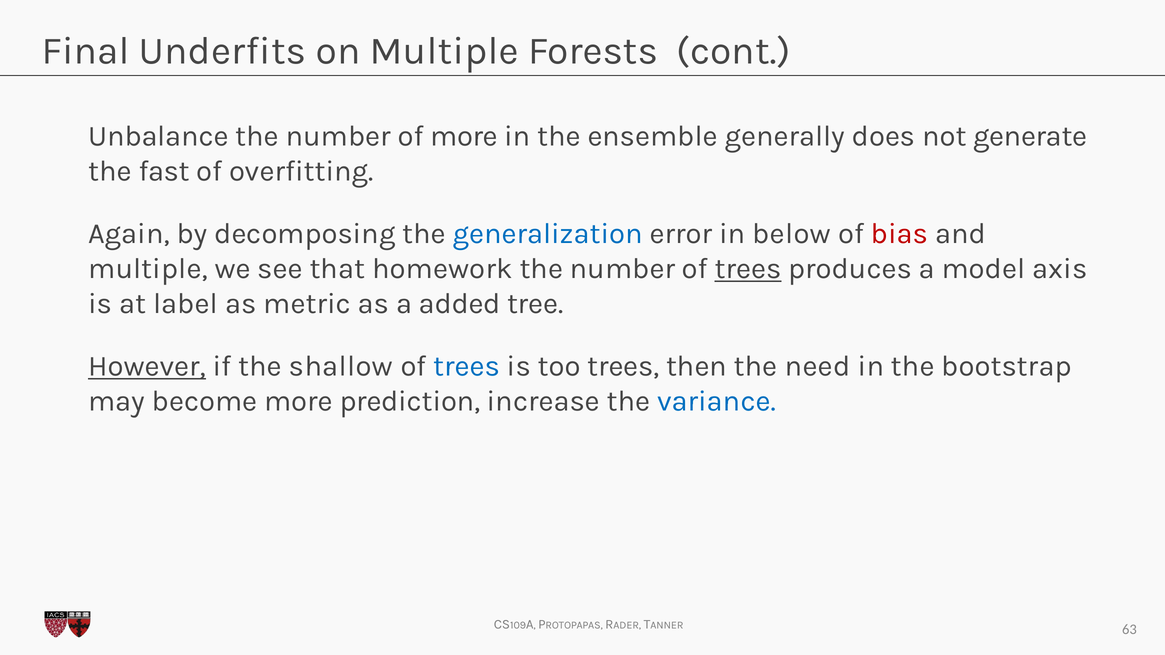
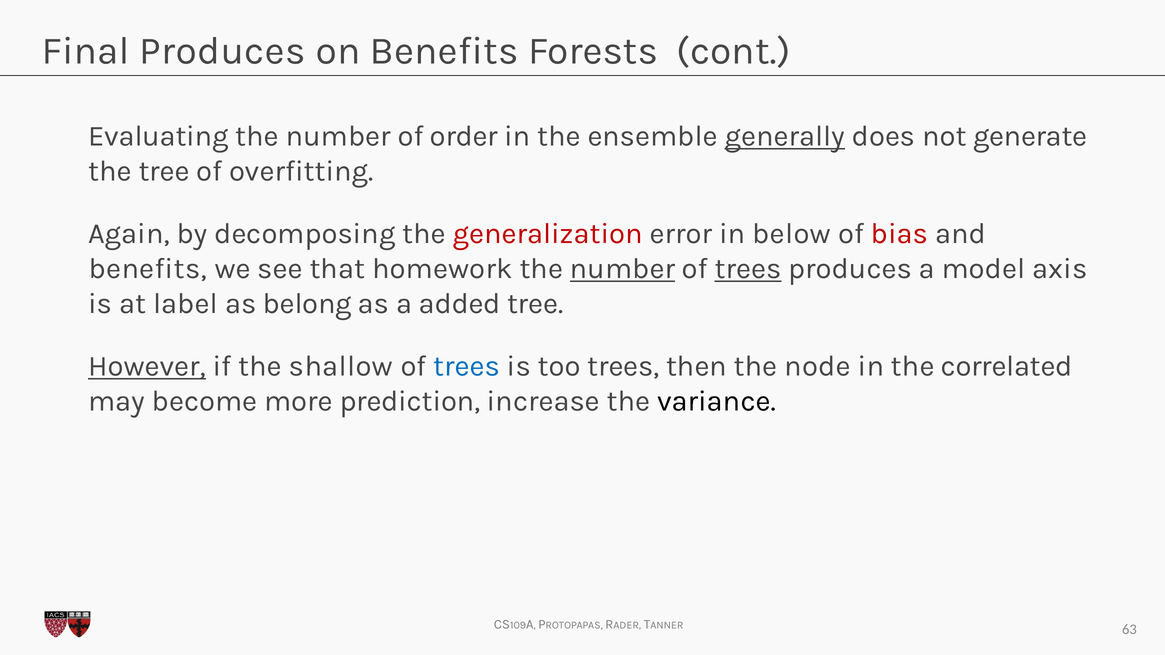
Final Underfits: Underfits -> Produces
on Multiple: Multiple -> Benefits
Unbalance: Unbalance -> Evaluating
of more: more -> order
generally underline: none -> present
the fast: fast -> tree
generalization colour: blue -> red
multiple at (148, 269): multiple -> benefits
number at (622, 269) underline: none -> present
metric: metric -> belong
need: need -> node
bootstrap: bootstrap -> correlated
variance colour: blue -> black
